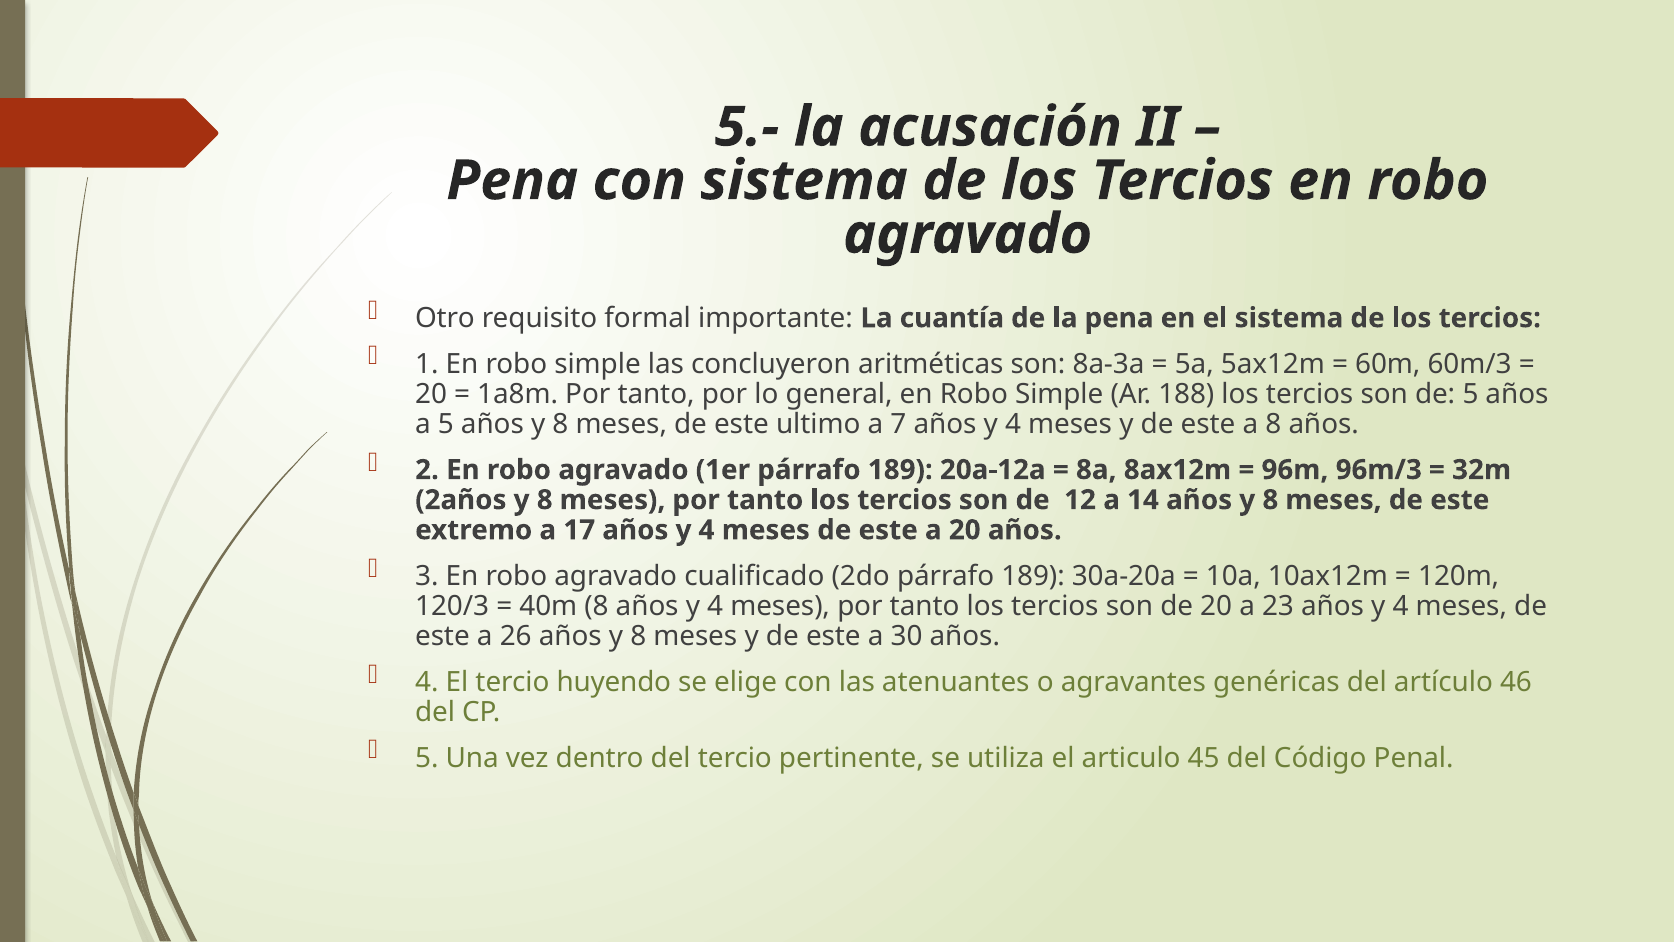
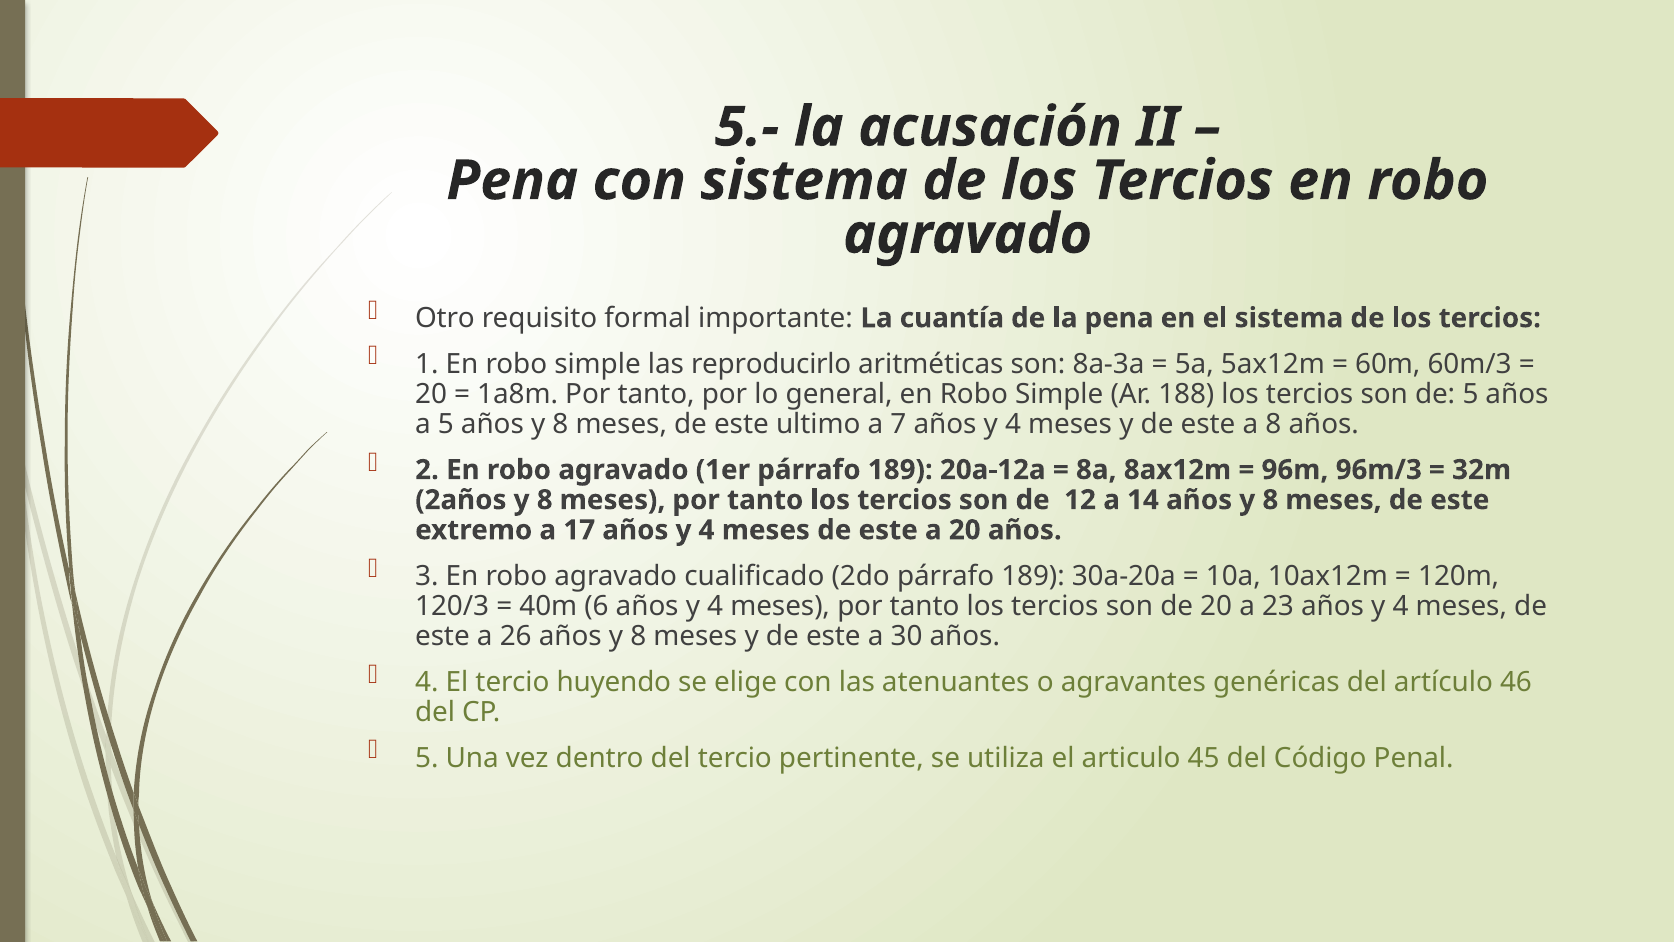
concluyeron: concluyeron -> reproducirlo
40m 8: 8 -> 6
